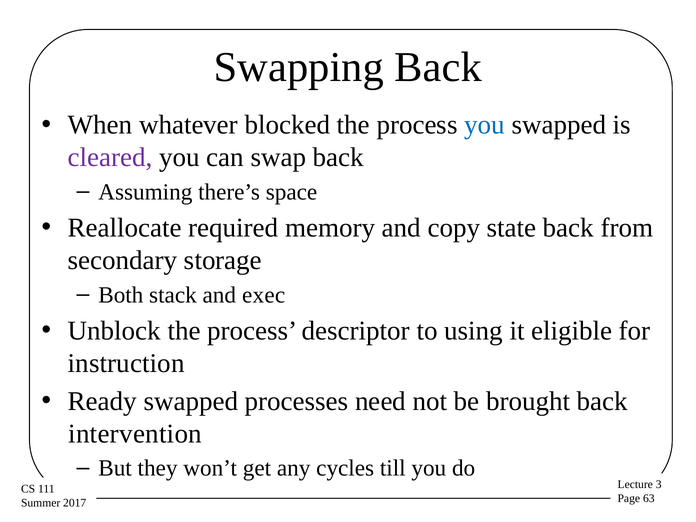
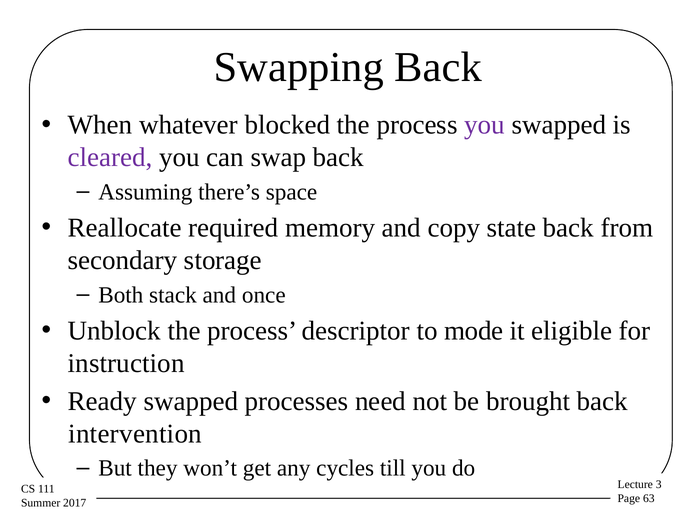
you at (485, 125) colour: blue -> purple
exec: exec -> once
using: using -> mode
